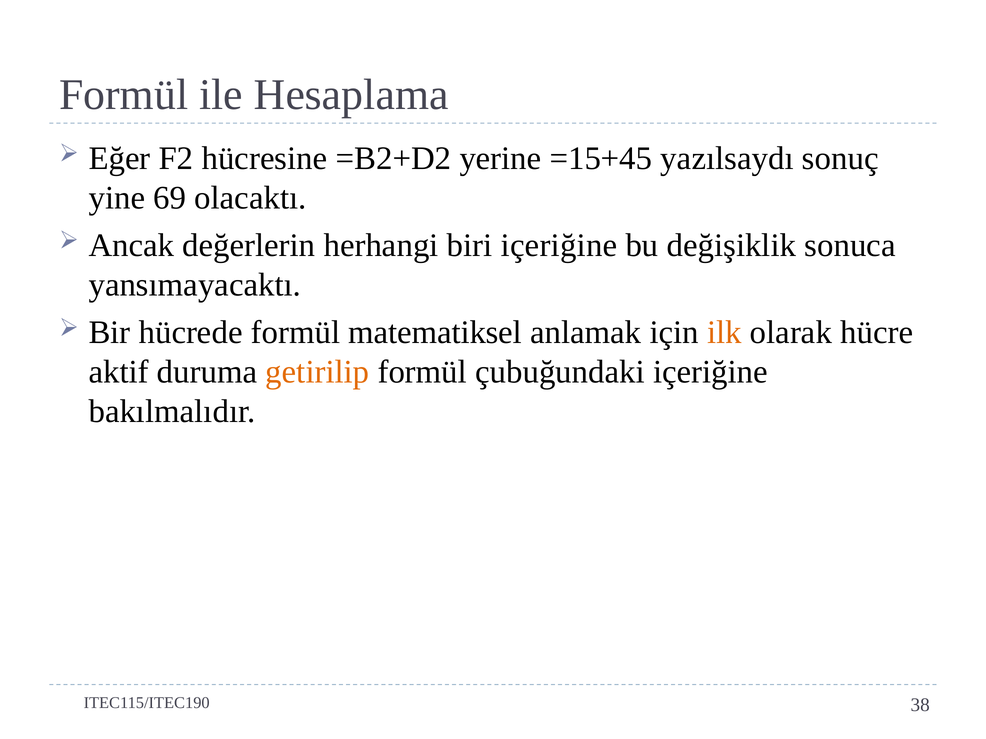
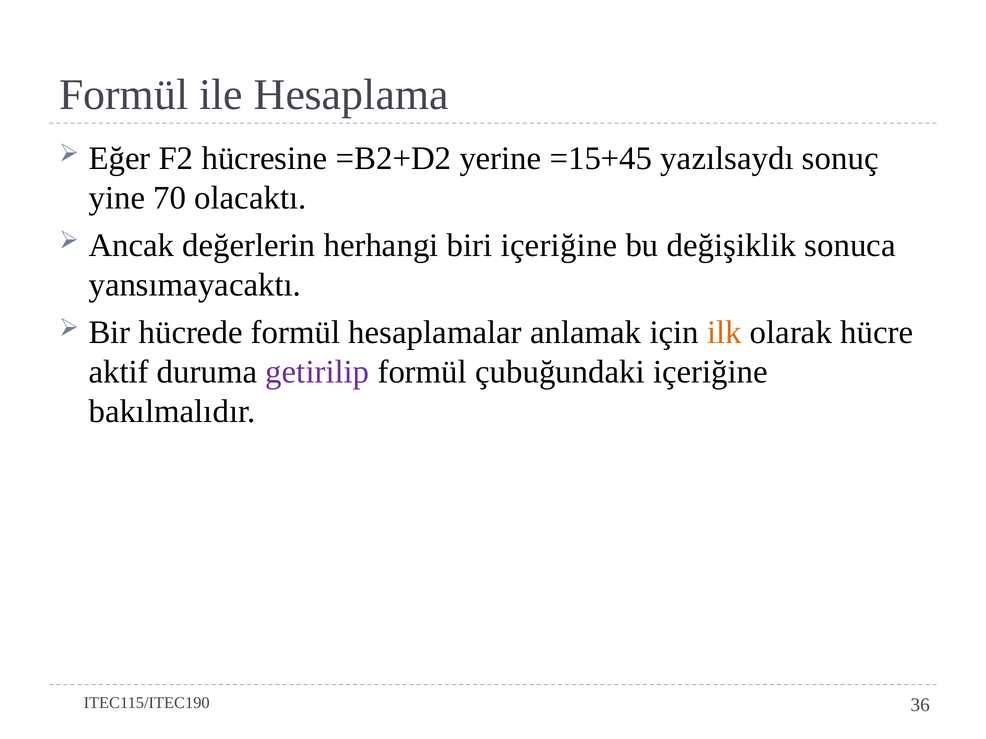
69: 69 -> 70
matematiksel: matematiksel -> hesaplamalar
getirilip colour: orange -> purple
38: 38 -> 36
